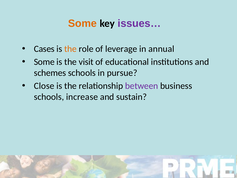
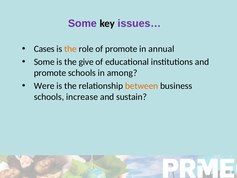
Some at (82, 23) colour: orange -> purple
of leverage: leverage -> promote
visit: visit -> give
schemes at (50, 73): schemes -> promote
pursue: pursue -> among
Close: Close -> Were
between colour: purple -> orange
